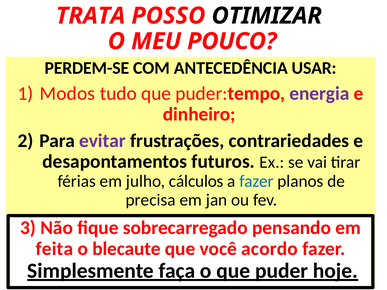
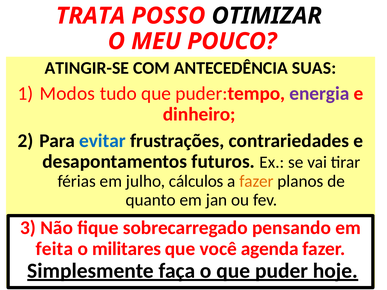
PERDEM-SE: PERDEM-SE -> ATINGIR-SE
USAR: USAR -> SUAS
evitar colour: purple -> blue
fazer at (256, 181) colour: blue -> orange
precisa: precisa -> quanto
blecaute: blecaute -> militares
acordo: acordo -> agenda
